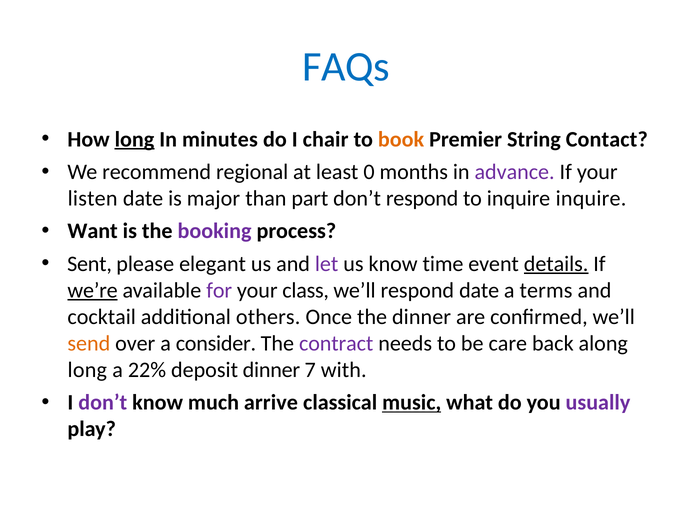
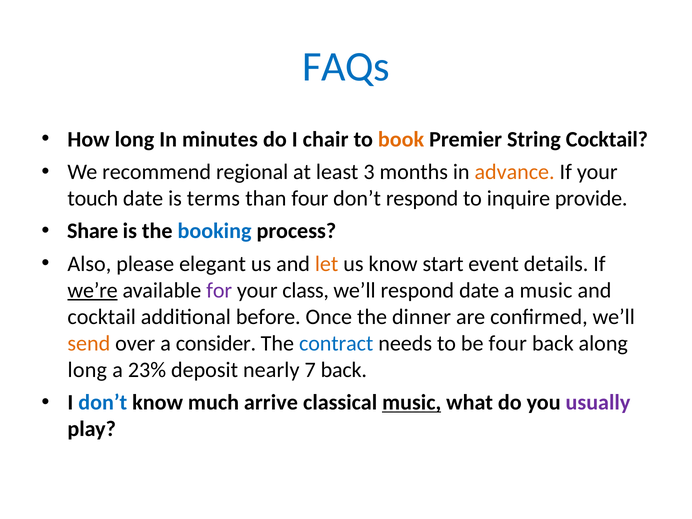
long at (134, 139) underline: present -> none
String Contact: Contact -> Cocktail
0: 0 -> 3
advance colour: purple -> orange
listen: listen -> touch
major: major -> terms
than part: part -> four
inquire inquire: inquire -> provide
Want: Want -> Share
booking colour: purple -> blue
Sent: Sent -> Also
let colour: purple -> orange
time: time -> start
details underline: present -> none
a terms: terms -> music
others: others -> before
contract colour: purple -> blue
be care: care -> four
22%: 22% -> 23%
deposit dinner: dinner -> nearly
7 with: with -> back
don’t at (103, 403) colour: purple -> blue
